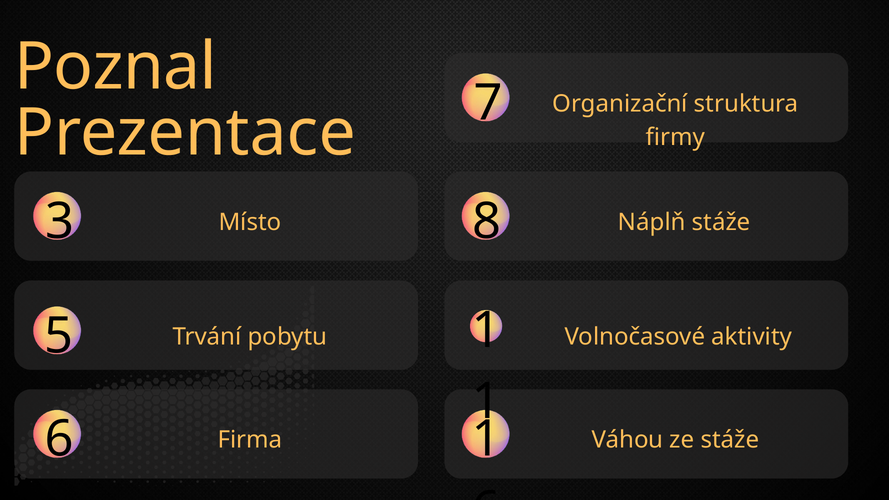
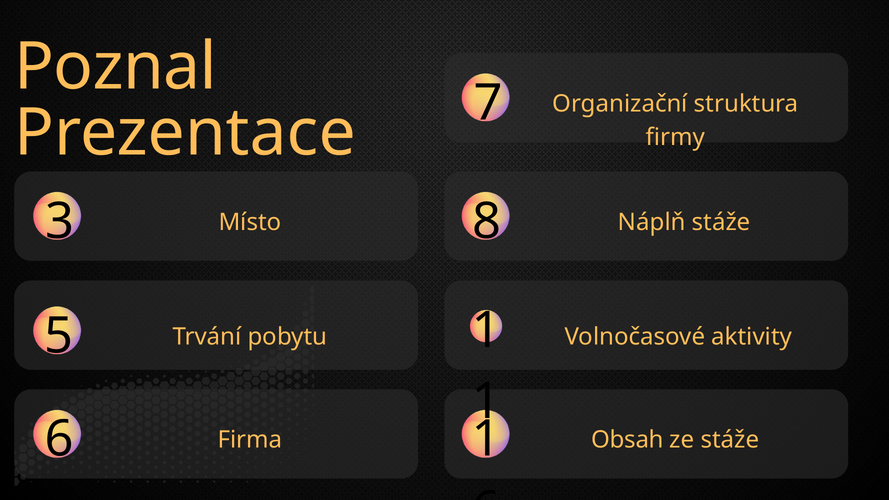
Váhou: Váhou -> Obsah
